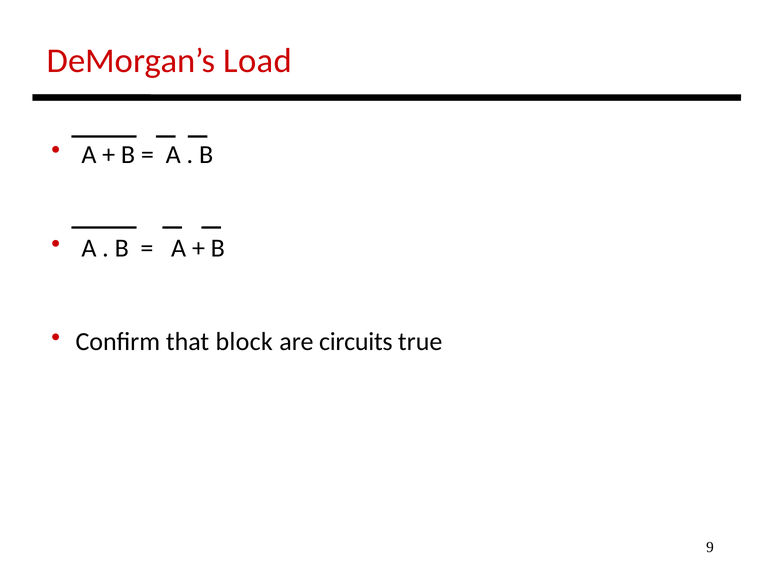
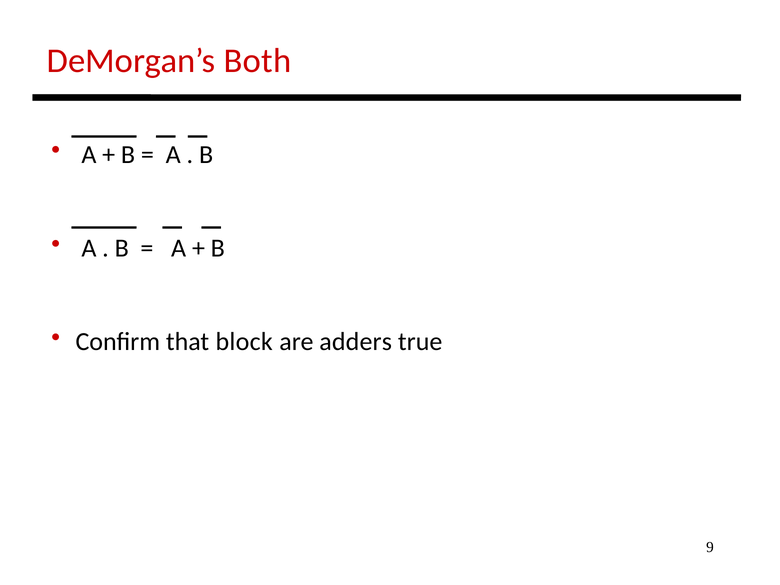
Load: Load -> Both
circuits: circuits -> adders
